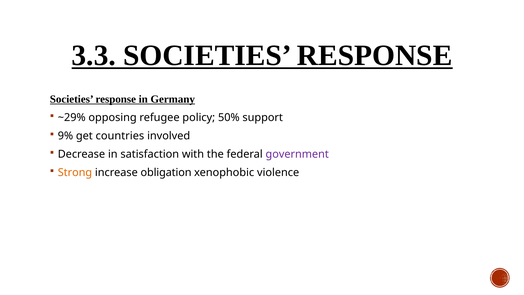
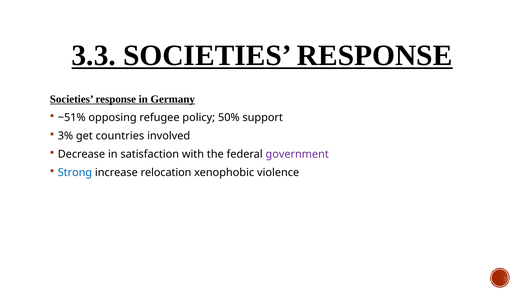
~29%: ~29% -> ~51%
9%: 9% -> 3%
Strong colour: orange -> blue
obligation: obligation -> relocation
